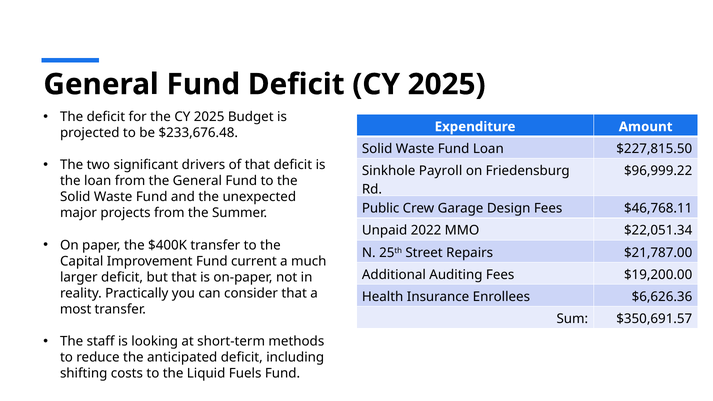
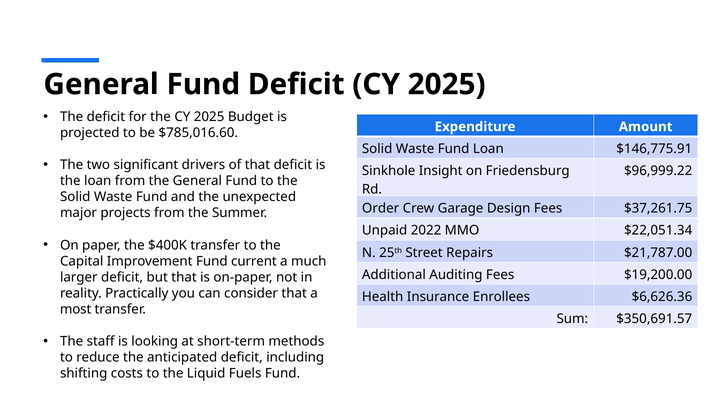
$233,676.48: $233,676.48 -> $785,016.60
$227,815.50: $227,815.50 -> $146,775.91
Payroll: Payroll -> Insight
Public: Public -> Order
$46,768.11: $46,768.11 -> $37,261.75
